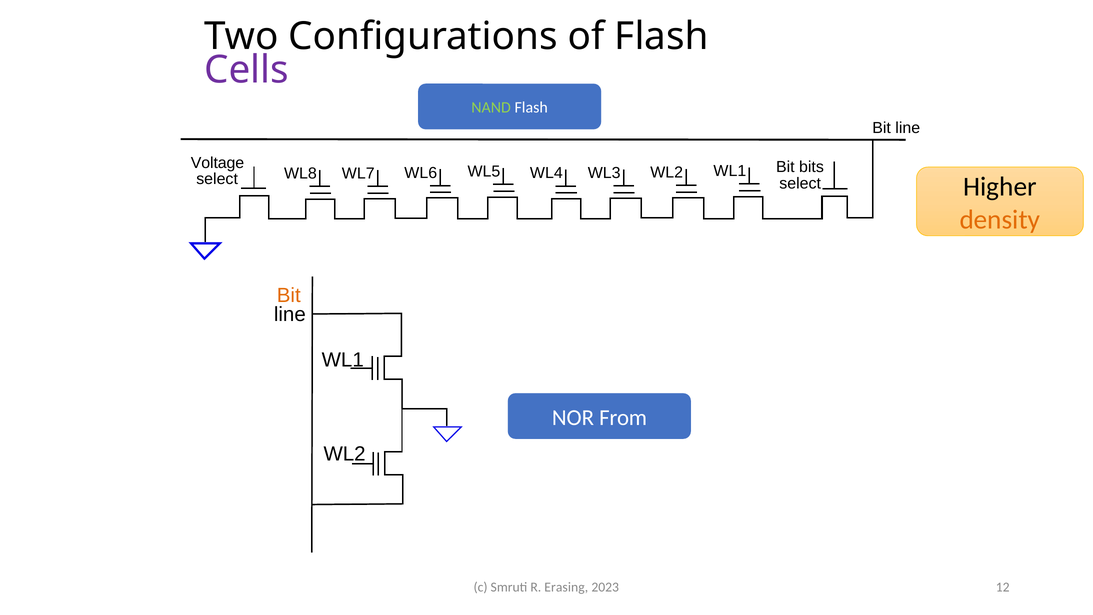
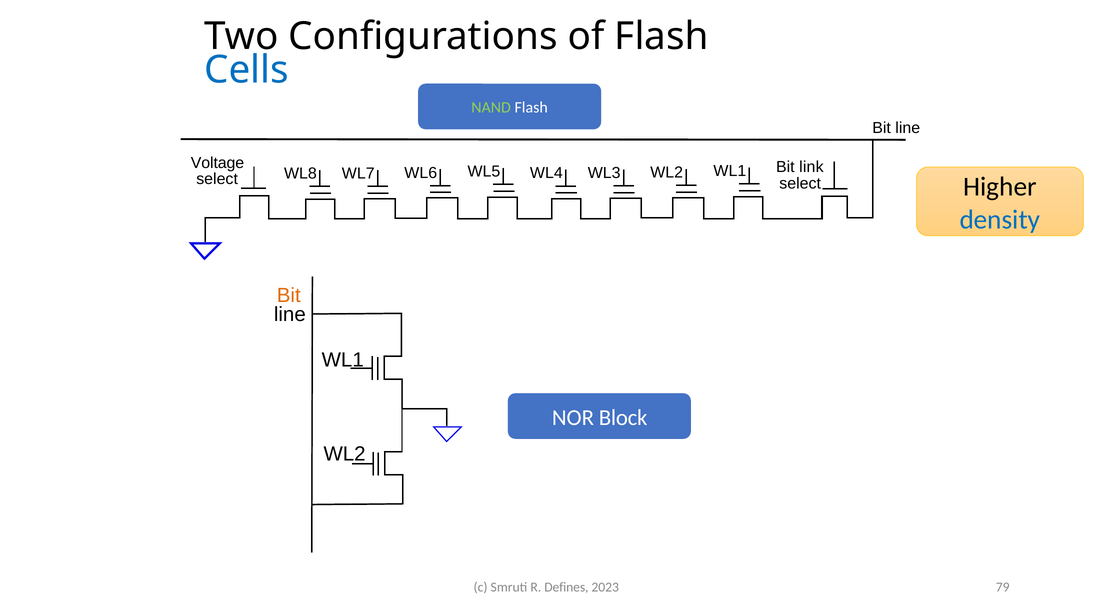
Cells colour: purple -> blue
bits: bits -> link
density colour: orange -> blue
From: From -> Block
Erasing: Erasing -> Defines
12: 12 -> 79
